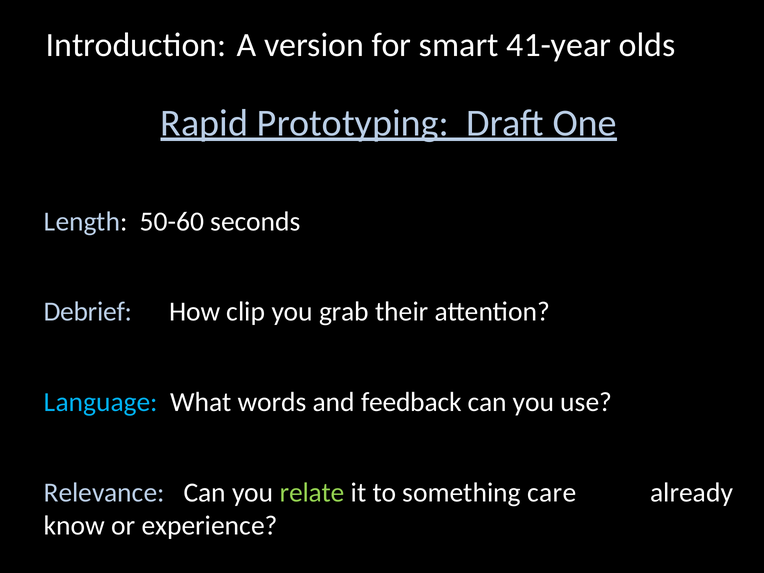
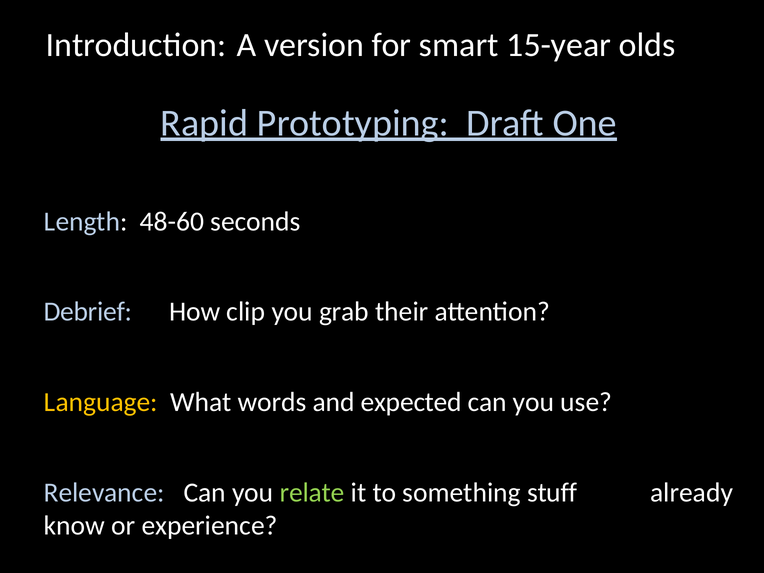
41-year: 41-year -> 15-year
50-60: 50-60 -> 48-60
Language colour: light blue -> yellow
feedback: feedback -> expected
care: care -> stuff
